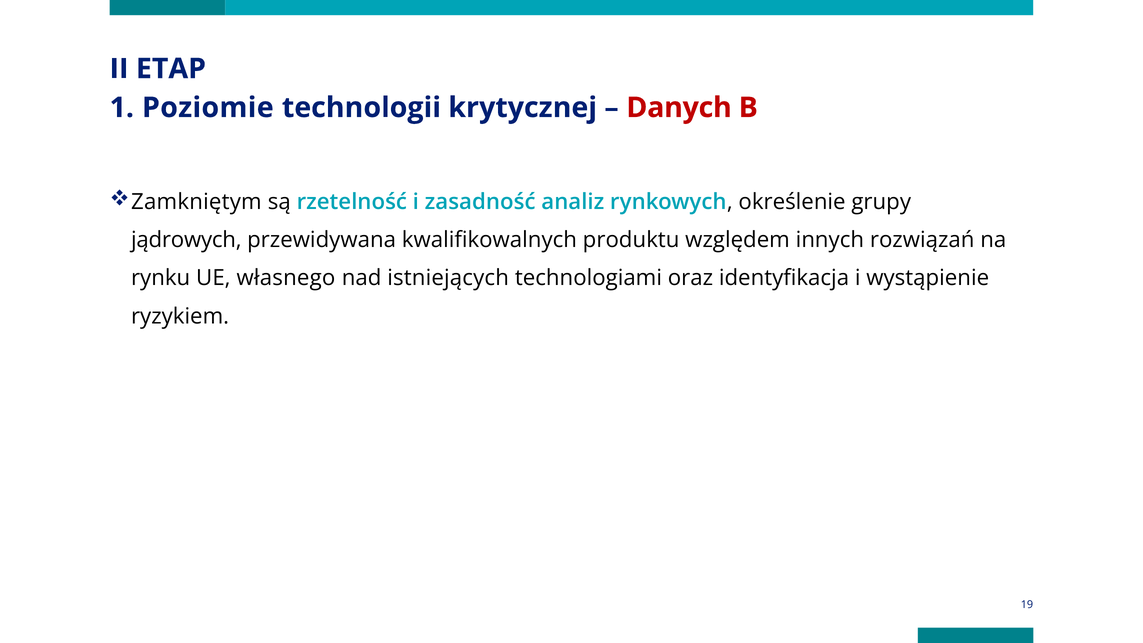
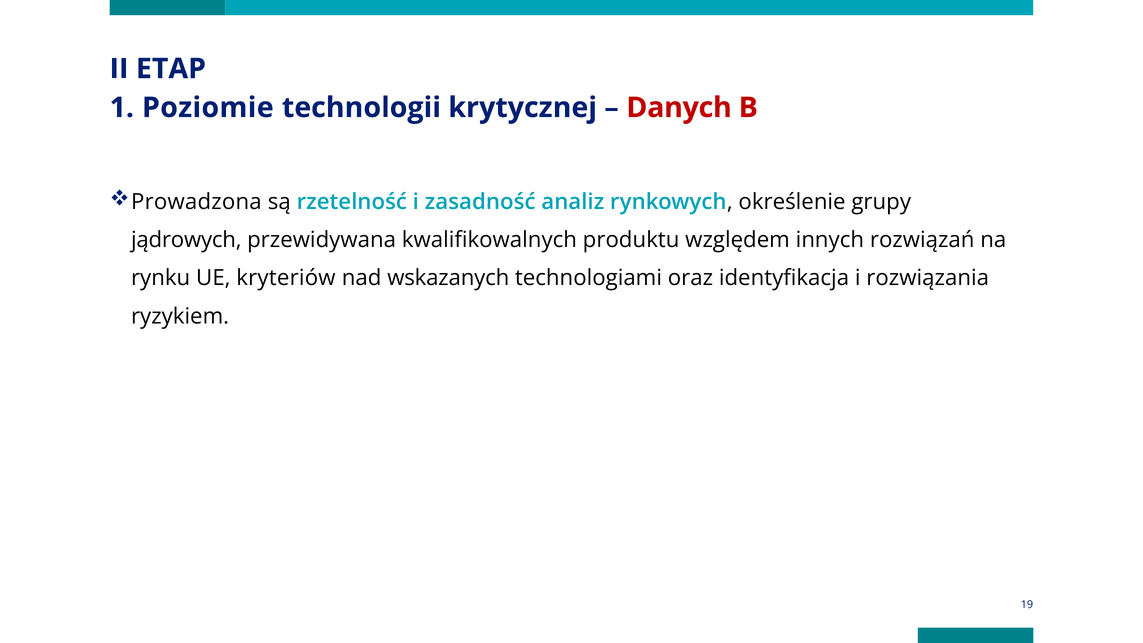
Zamkniętym: Zamkniętym -> Prowadzona
własnego: własnego -> kryteriów
istniejących: istniejących -> wskazanych
wystąpienie: wystąpienie -> rozwiązania
